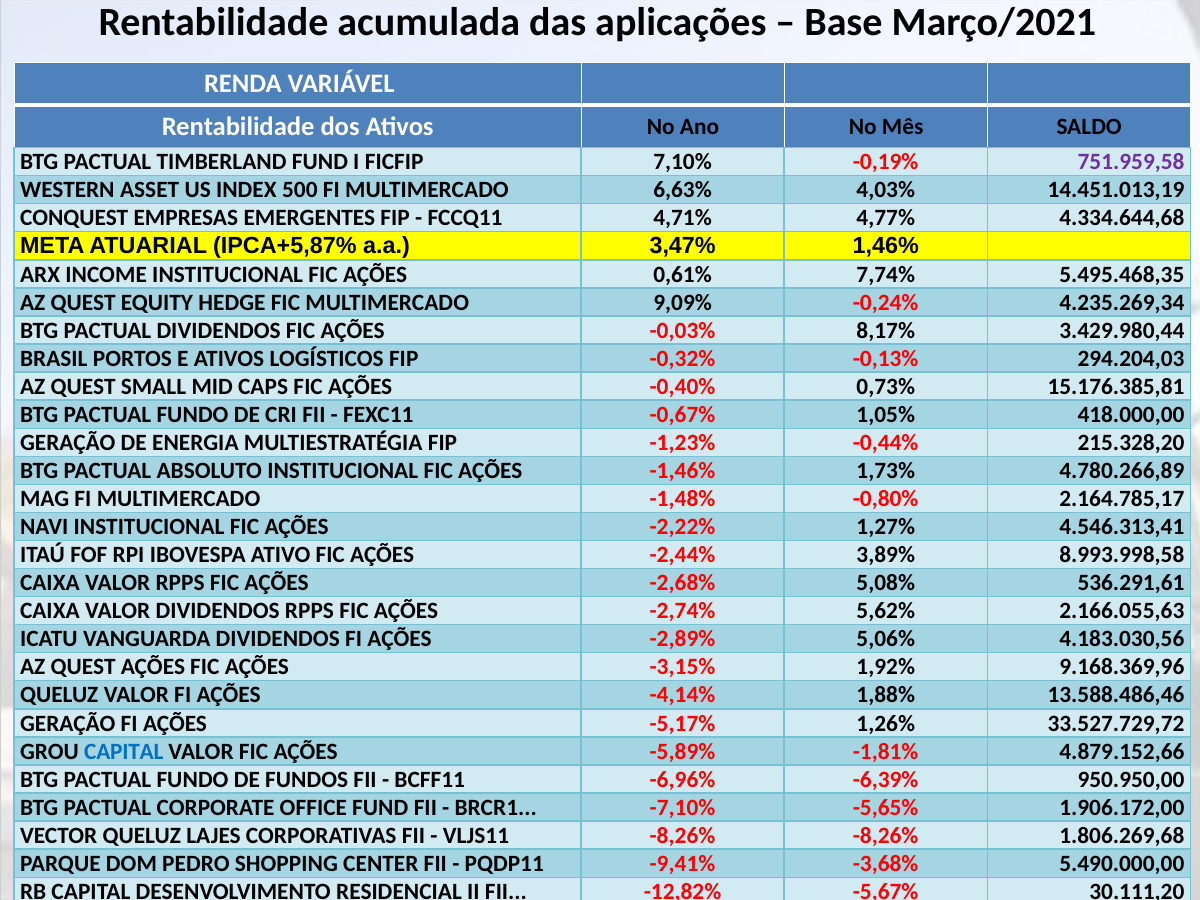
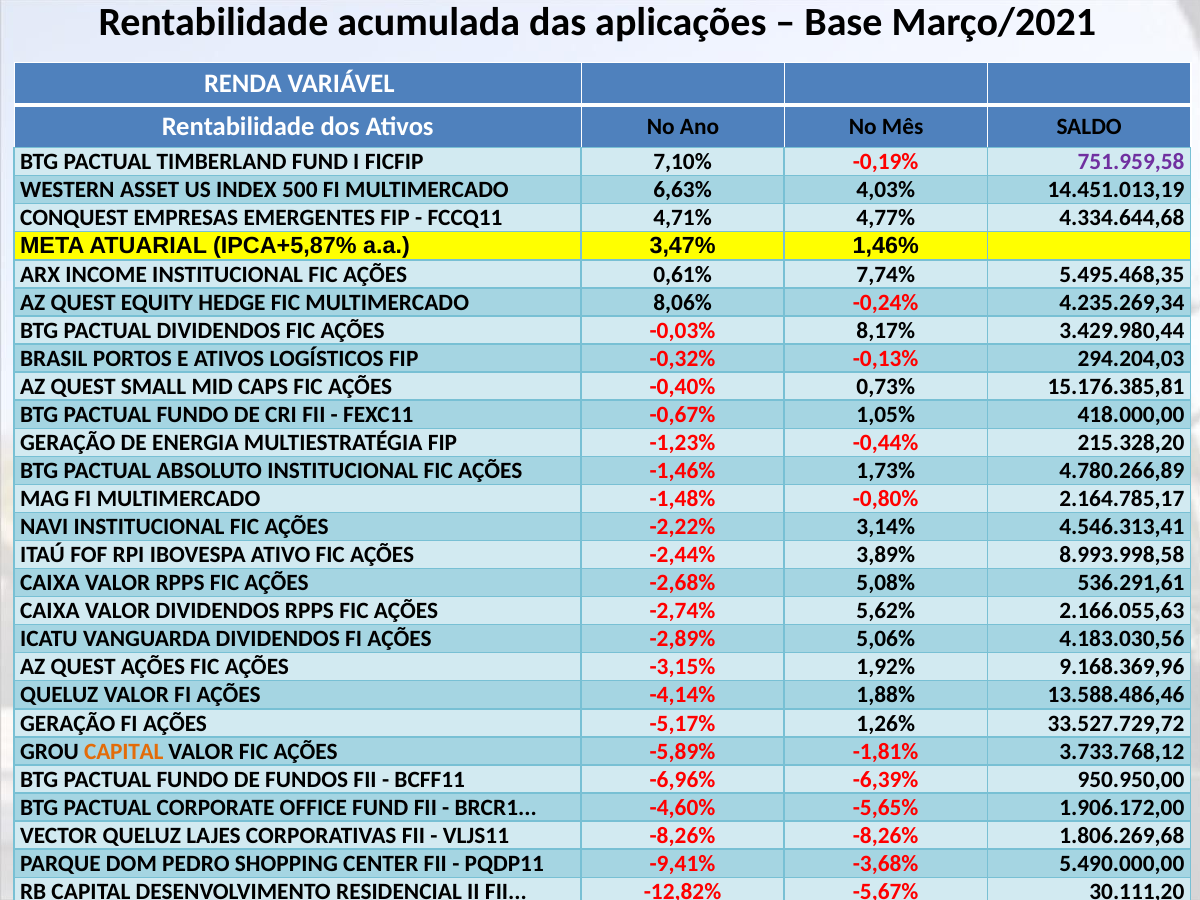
9,09%: 9,09% -> 8,06%
1,27%: 1,27% -> 3,14%
CAPITAL at (124, 751) colour: blue -> orange
4.879.152,66: 4.879.152,66 -> 3.733.768,12
-7,10%: -7,10% -> -4,60%
